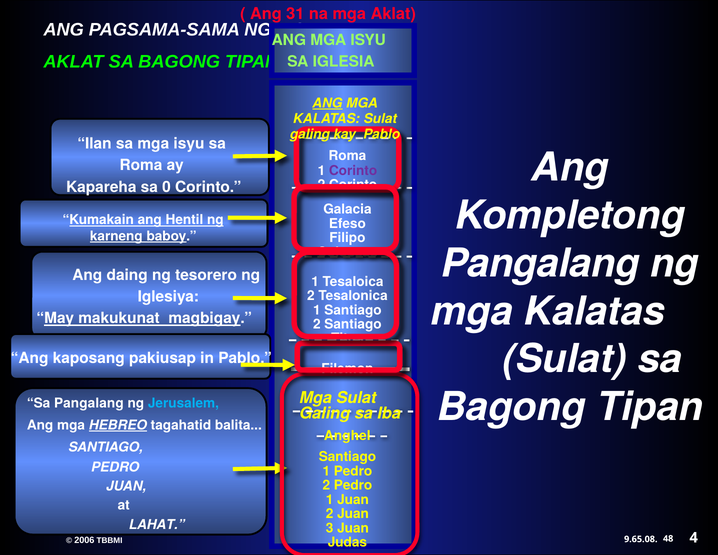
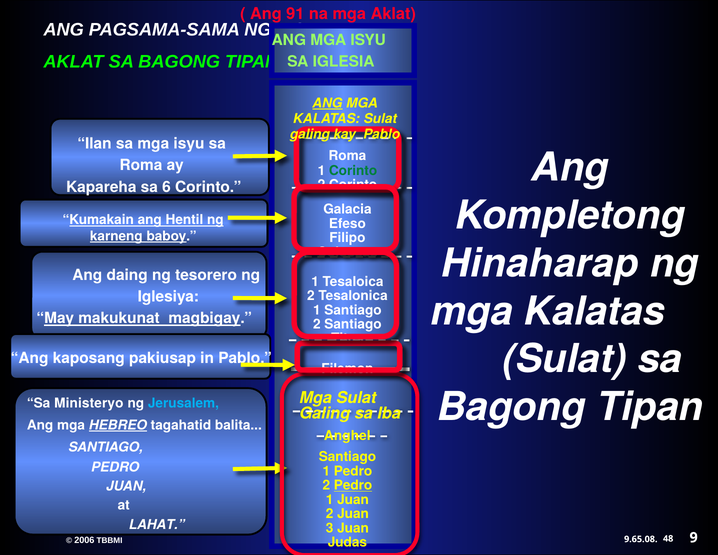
31: 31 -> 91
Corinto at (353, 171) colour: purple -> green
0: 0 -> 6
Pangalang at (540, 263): Pangalang -> Hinaharap
Sa Pangalang: Pangalang -> Ministeryo
Pedro at (353, 485) underline: none -> present
4: 4 -> 9
